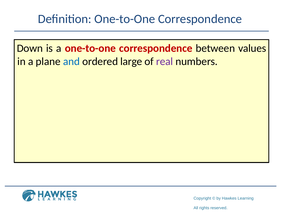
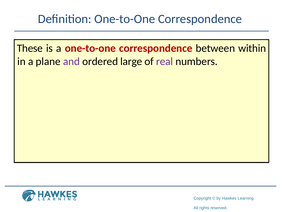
Down: Down -> These
values: values -> within
and colour: blue -> purple
